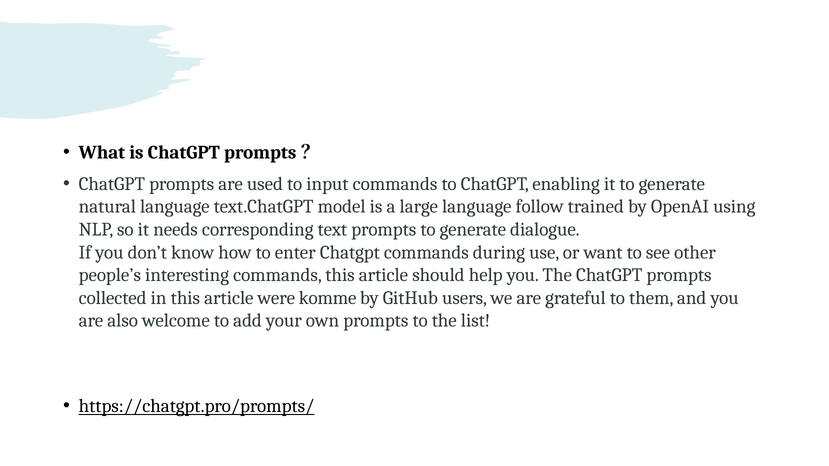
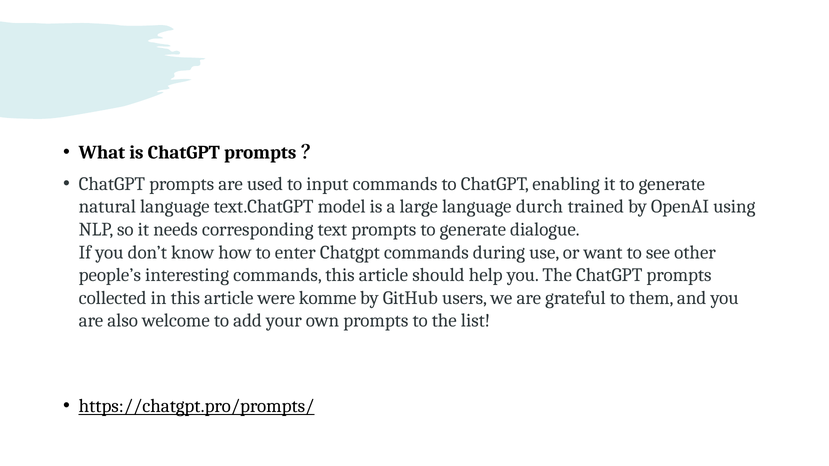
follow: follow -> durch
